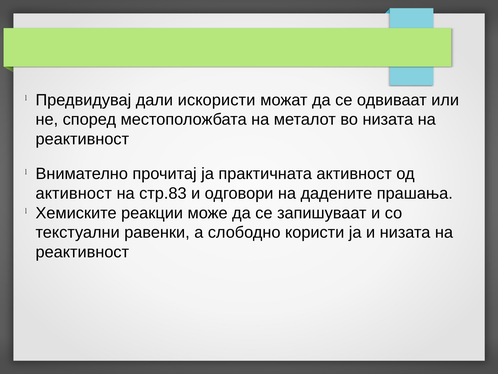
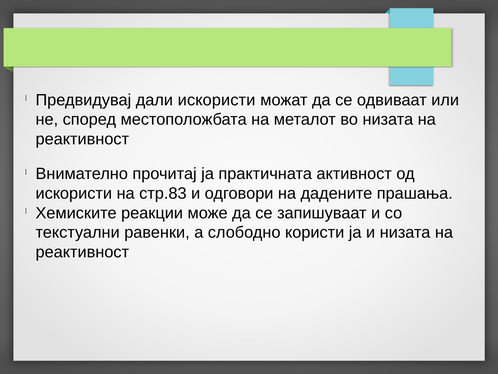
активност at (74, 193): активност -> искористи
